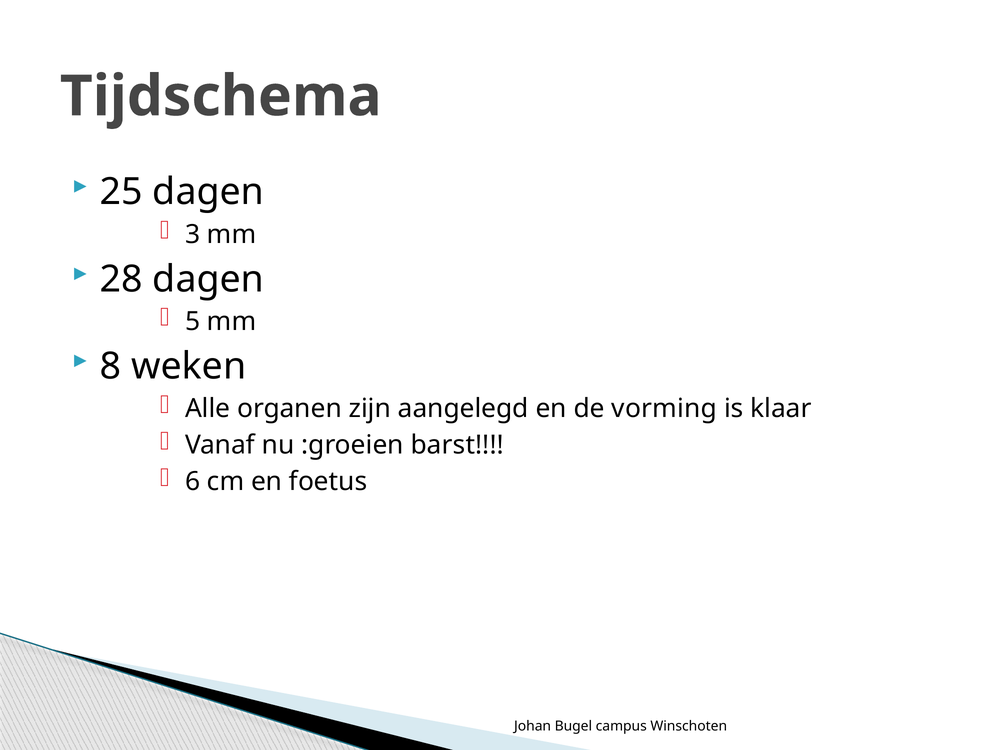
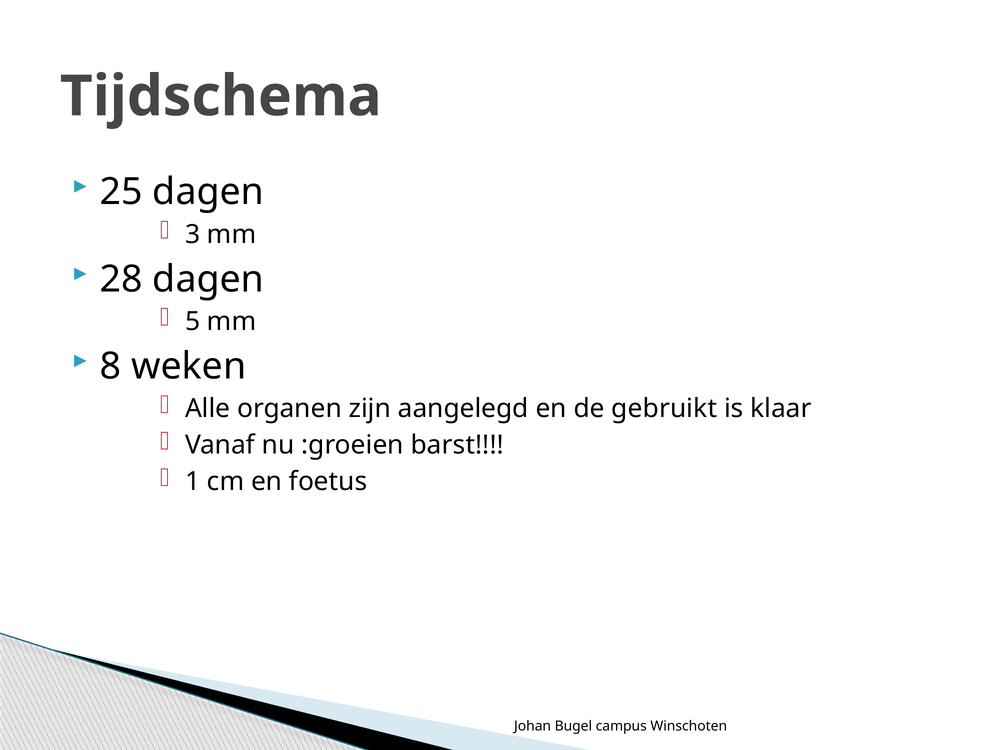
vorming: vorming -> gebruikt
6: 6 -> 1
